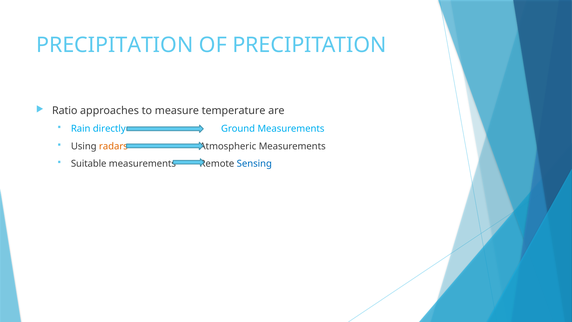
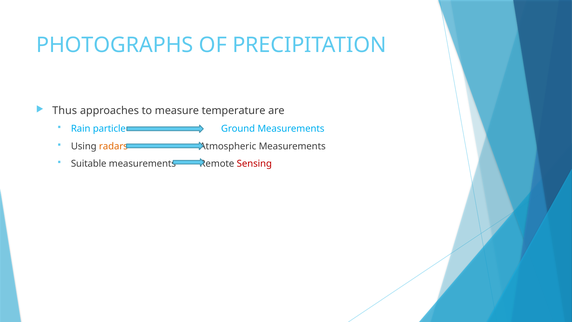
PRECIPITATION at (115, 45): PRECIPITATION -> PHOTOGRAPHS
Ratio: Ratio -> Thus
directly: directly -> particle
Sensing colour: blue -> red
